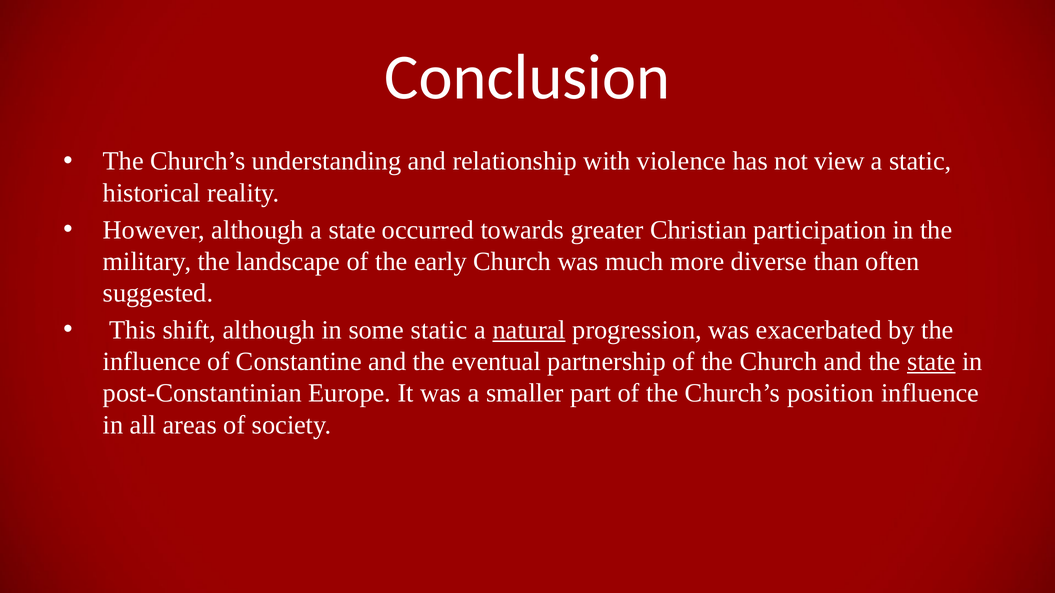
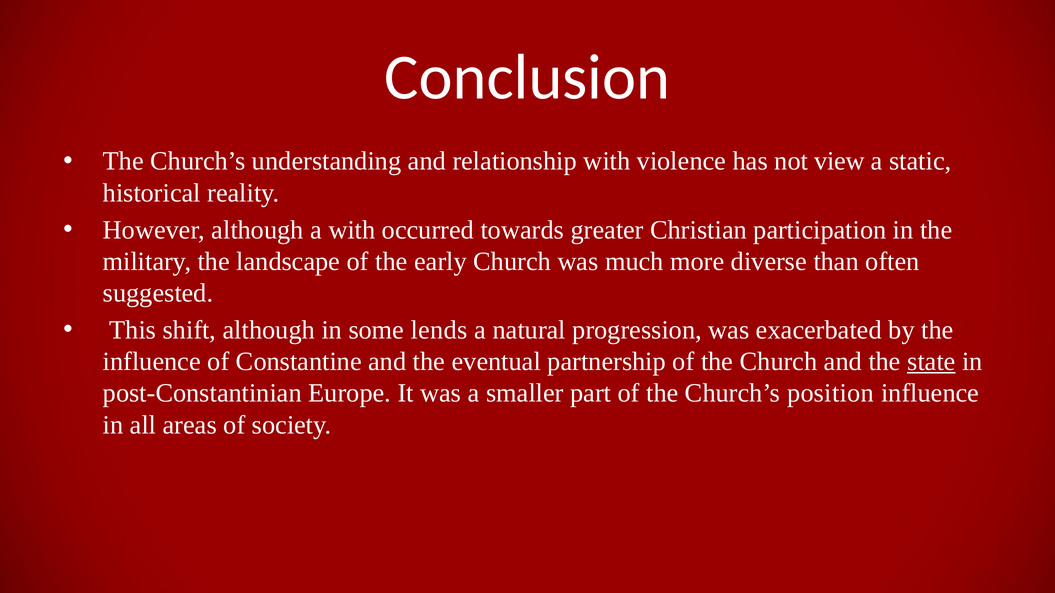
a state: state -> with
some static: static -> lends
natural underline: present -> none
